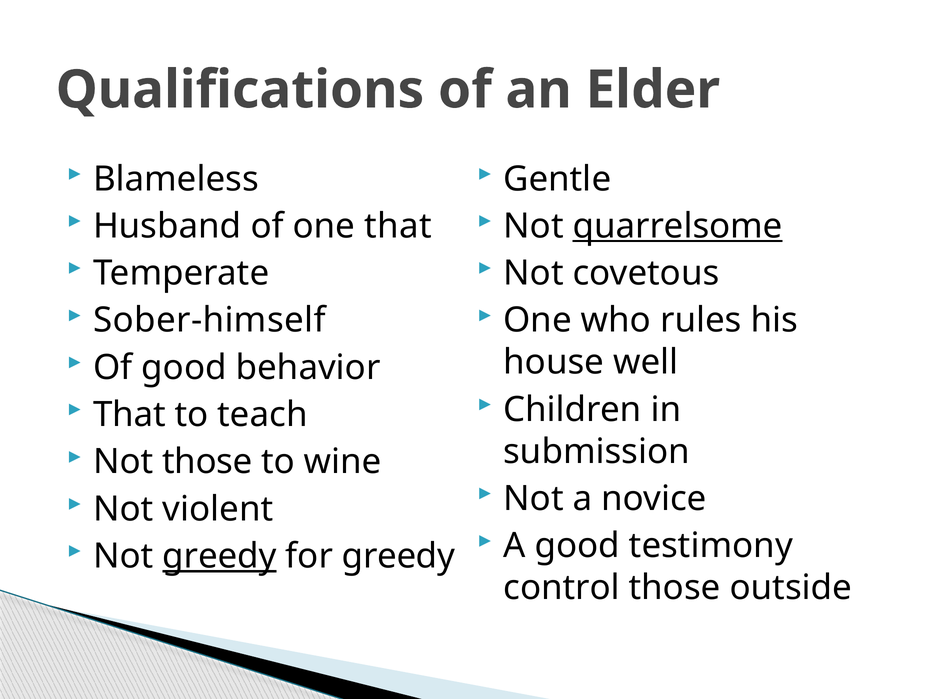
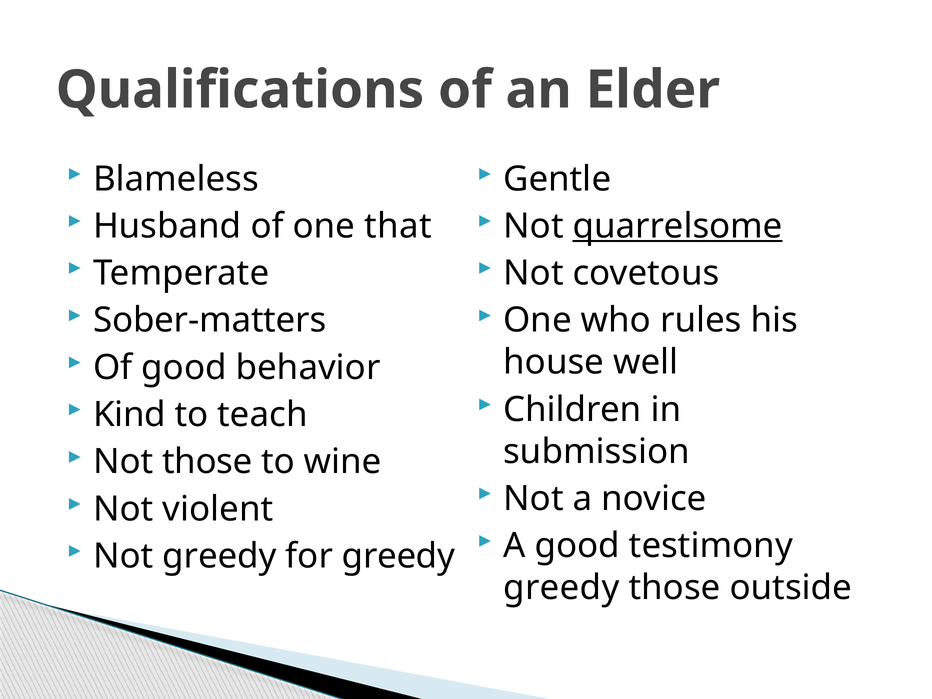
Sober-himself: Sober-himself -> Sober-matters
That at (129, 415): That -> Kind
greedy at (219, 556) underline: present -> none
control at (562, 588): control -> greedy
